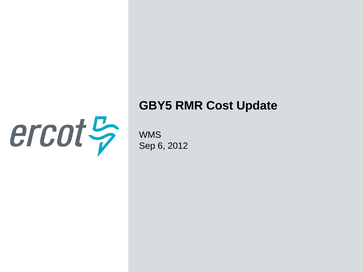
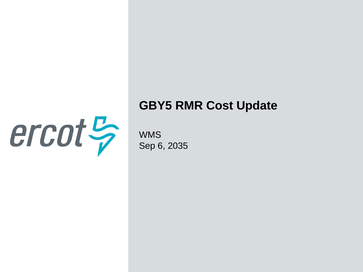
2012: 2012 -> 2035
